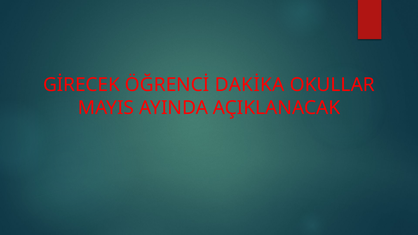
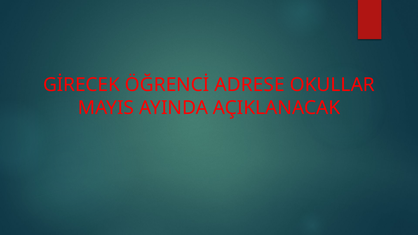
DAKİKA: DAKİKA -> ADRESE
